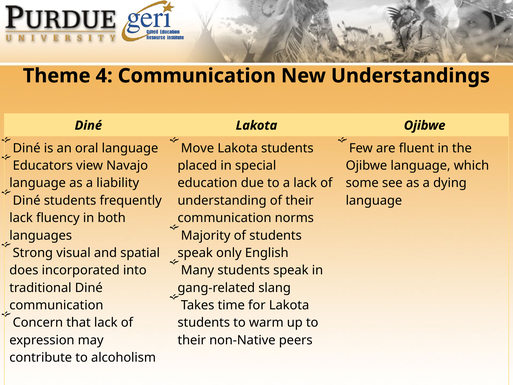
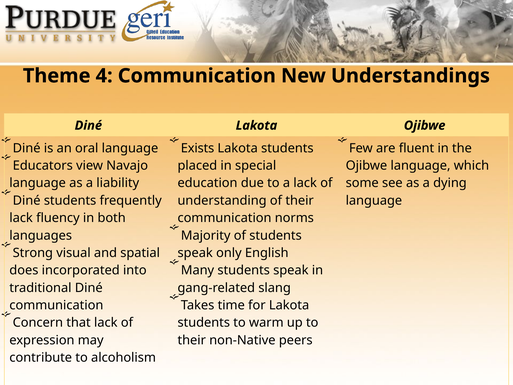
Move: Move -> Exists
